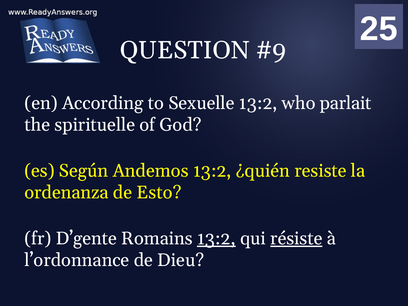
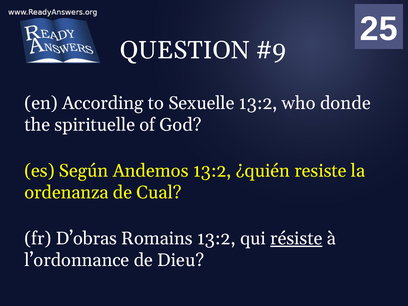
parlait: parlait -> donde
Esto: Esto -> Cual
D’gente: D’gente -> D’obras
13:2 at (216, 239) underline: present -> none
